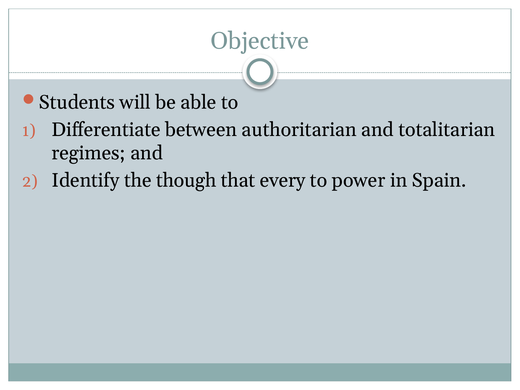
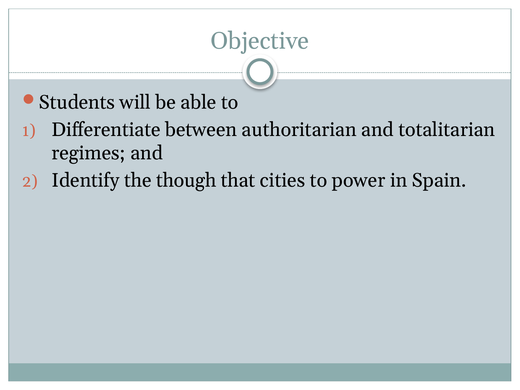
every: every -> cities
